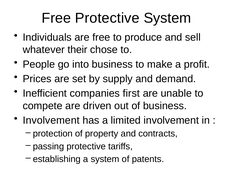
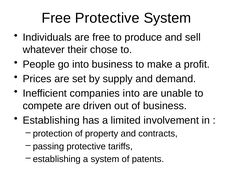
companies first: first -> into
Involvement at (51, 120): Involvement -> Establishing
